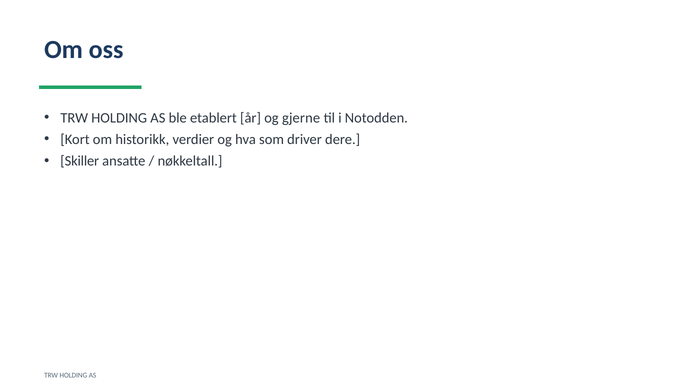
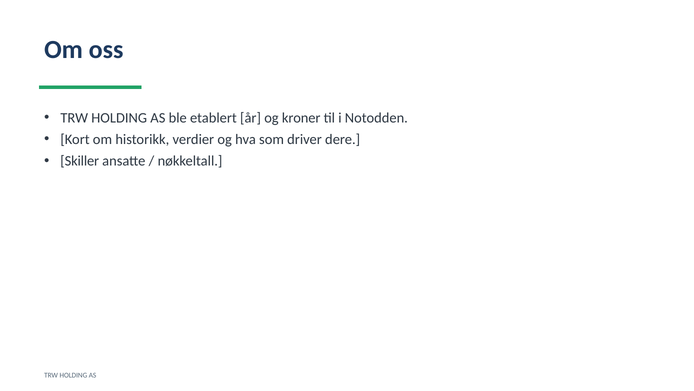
gjerne: gjerne -> kroner
